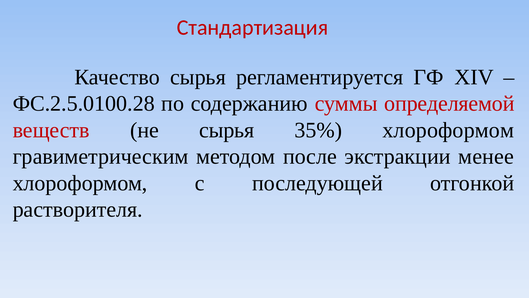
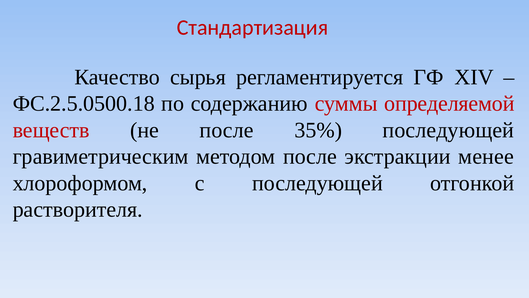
ФС.2.5.0100.28: ФС.2.5.0100.28 -> ФС.2.5.0500.18
не сырья: сырья -> после
35% хлороформом: хлороформом -> последующей
